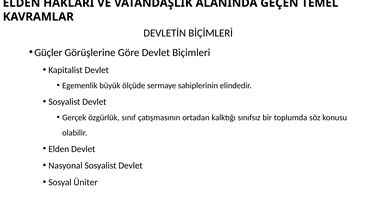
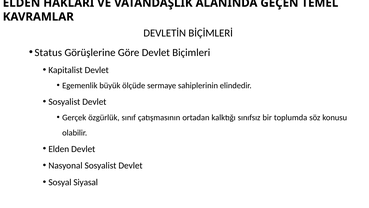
Güçler: Güçler -> Status
Üniter: Üniter -> Siyasal
